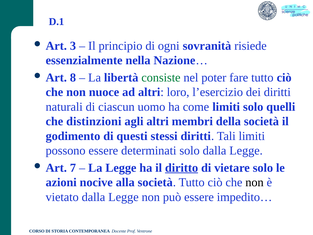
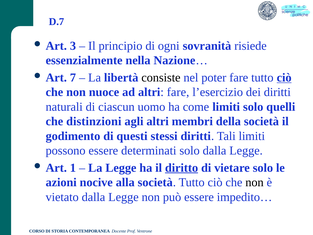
D.1: D.1 -> D.7
8: 8 -> 7
consiste colour: green -> black
ciò at (284, 77) underline: none -> present
altri loro: loro -> fare
7: 7 -> 1
